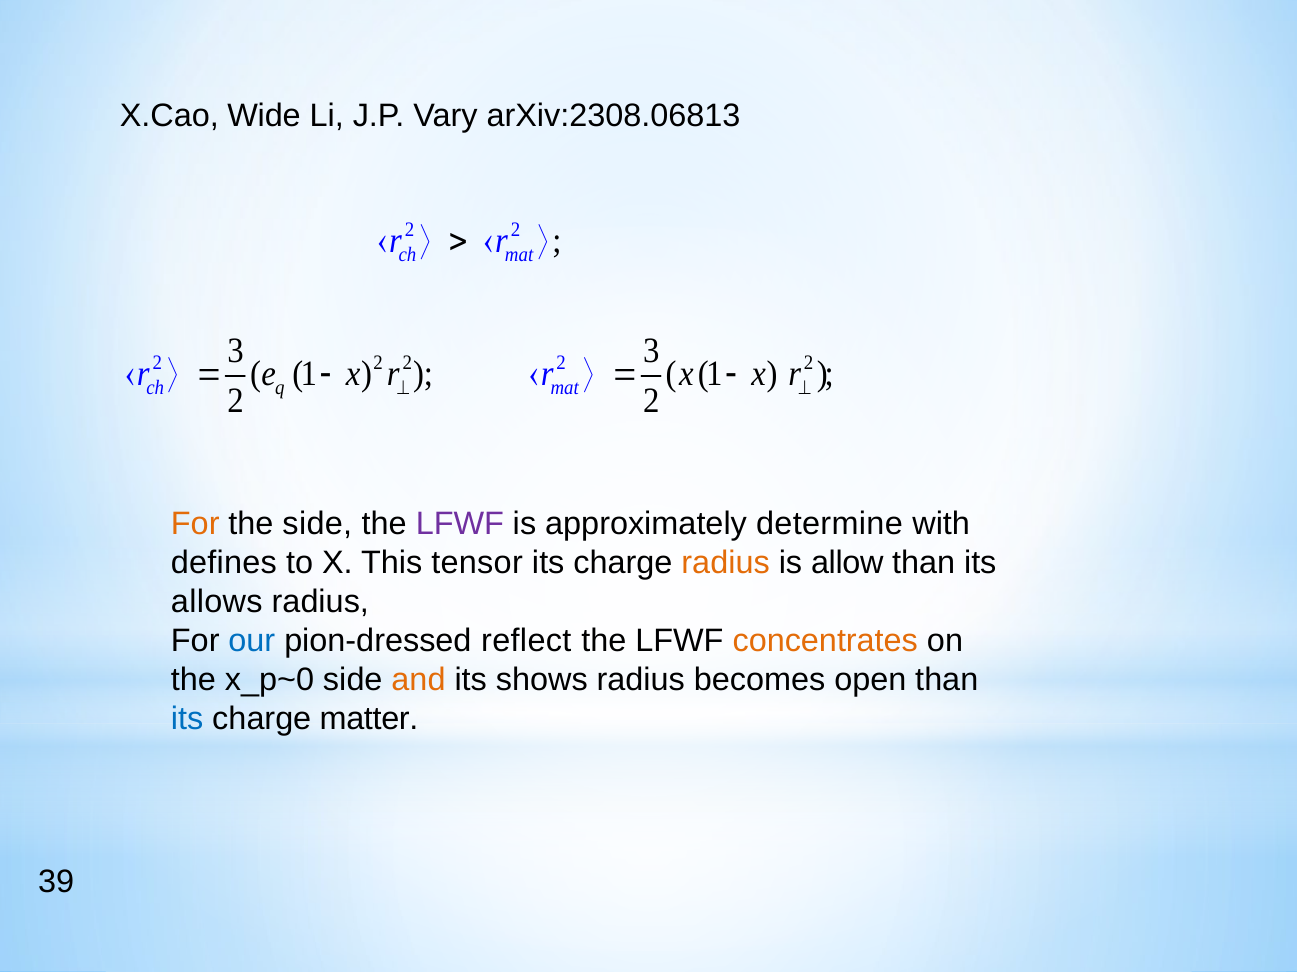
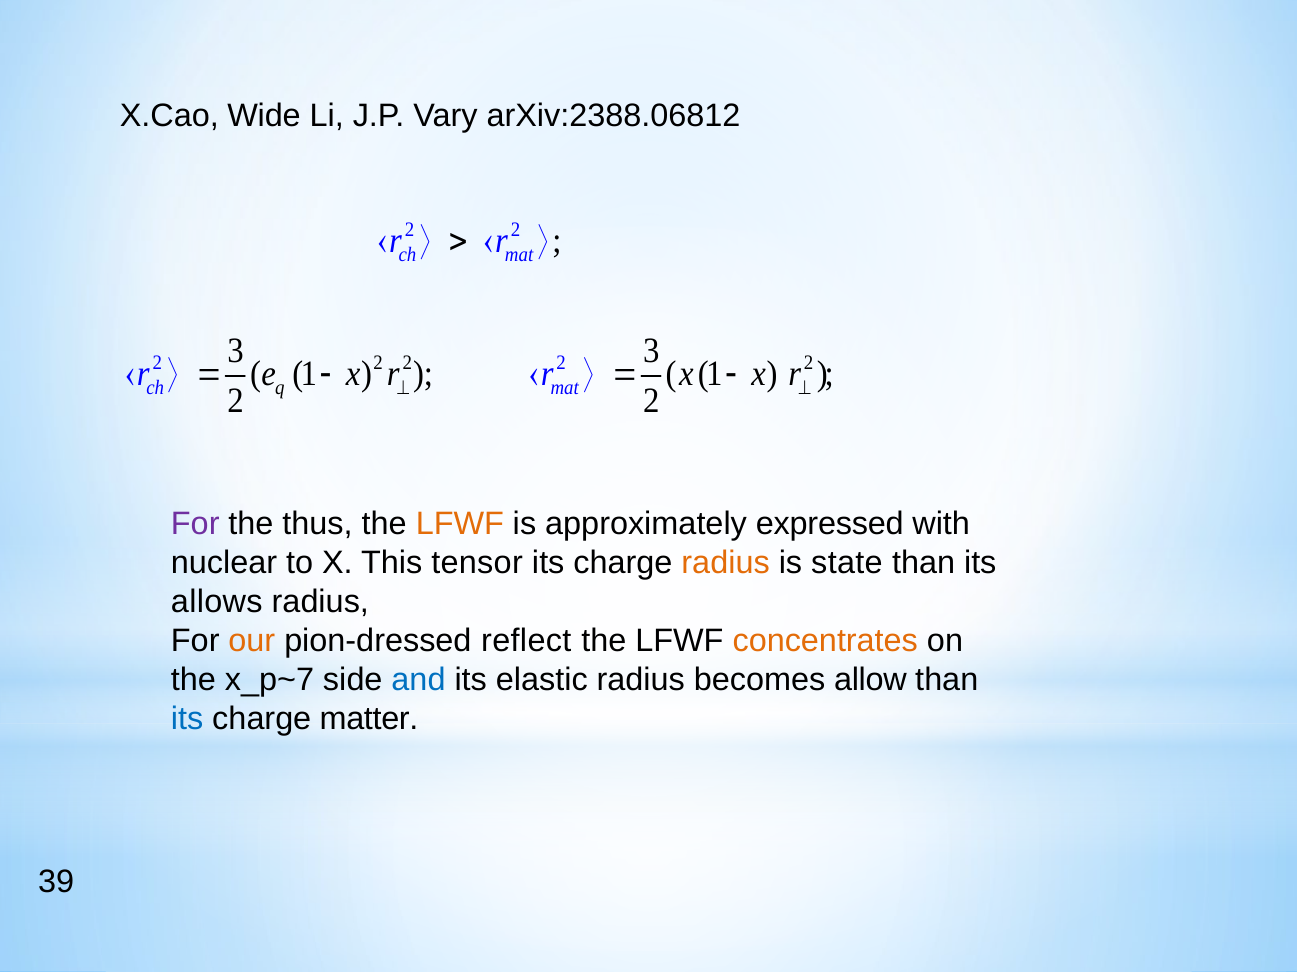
arXiv:2308.06813: arXiv:2308.06813 -> arXiv:2388.06812
For at (195, 525) colour: orange -> purple
the side: side -> thus
LFWF at (460, 525) colour: purple -> orange
determine: determine -> expressed
defines: defines -> nuclear
allow: allow -> state
our colour: blue -> orange
x_p~0: x_p~0 -> x_p~7
and colour: orange -> blue
shows: shows -> elastic
open: open -> allow
